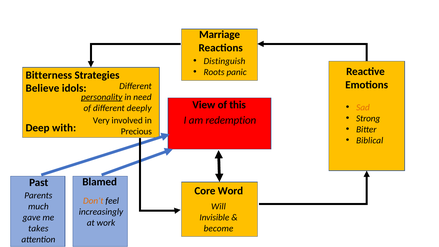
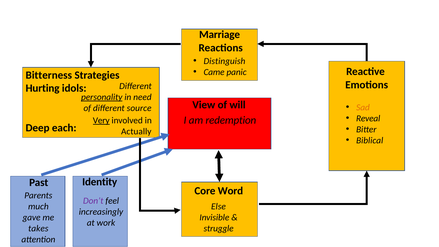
Roots: Roots -> Came
Believe: Believe -> Hurting
this: this -> will
deeply: deeply -> source
Strong: Strong -> Reveal
Very underline: none -> present
with: with -> each
Precious: Precious -> Actually
Blamed: Blamed -> Identity
Don’t colour: orange -> purple
Will: Will -> Else
become: become -> struggle
